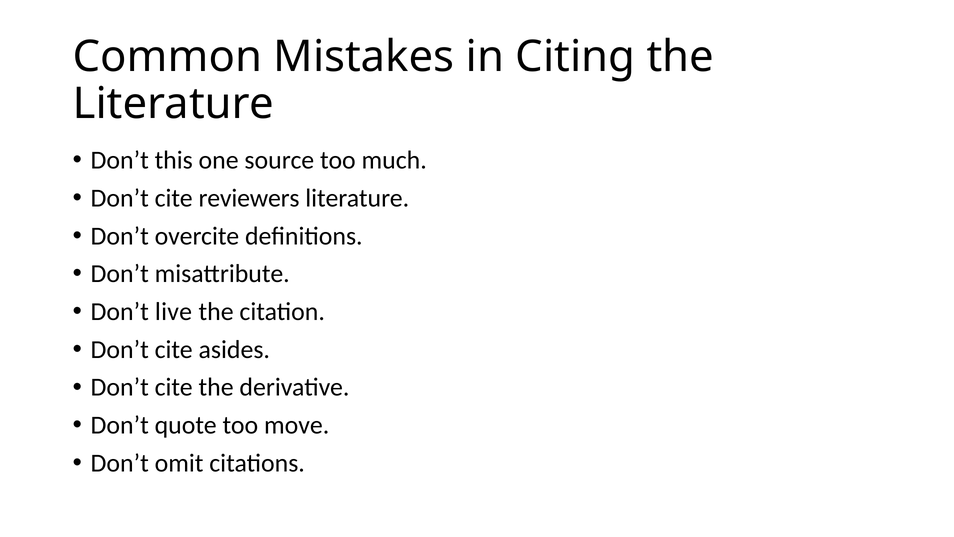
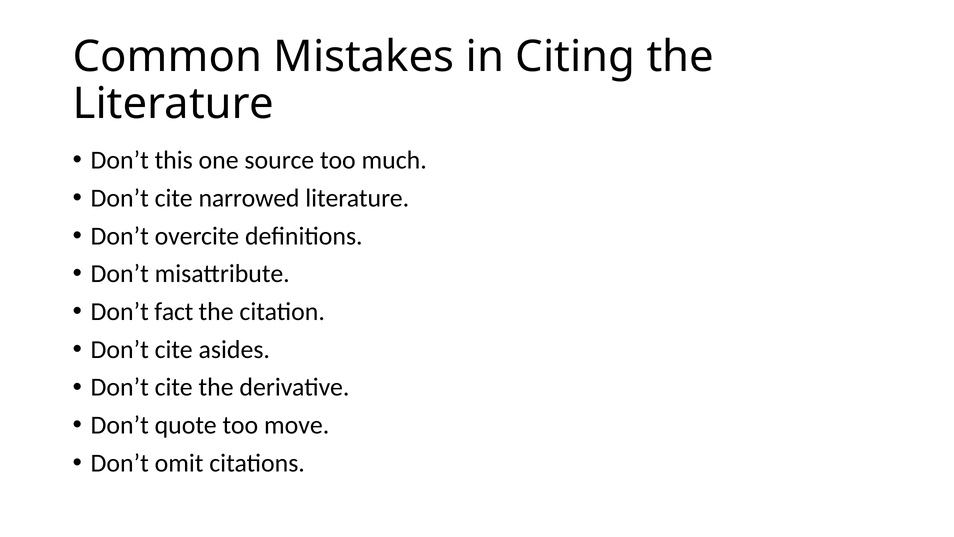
reviewers: reviewers -> narrowed
live: live -> fact
